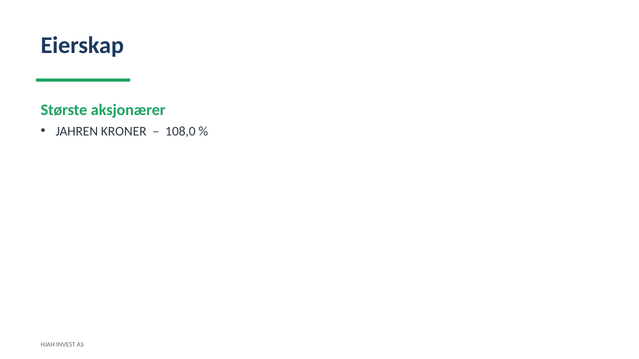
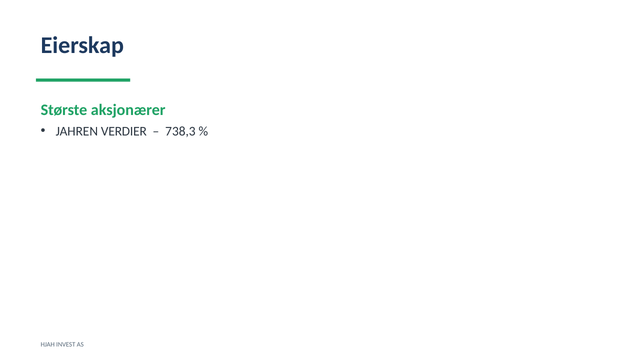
KRONER: KRONER -> VERDIER
108,0: 108,0 -> 738,3
